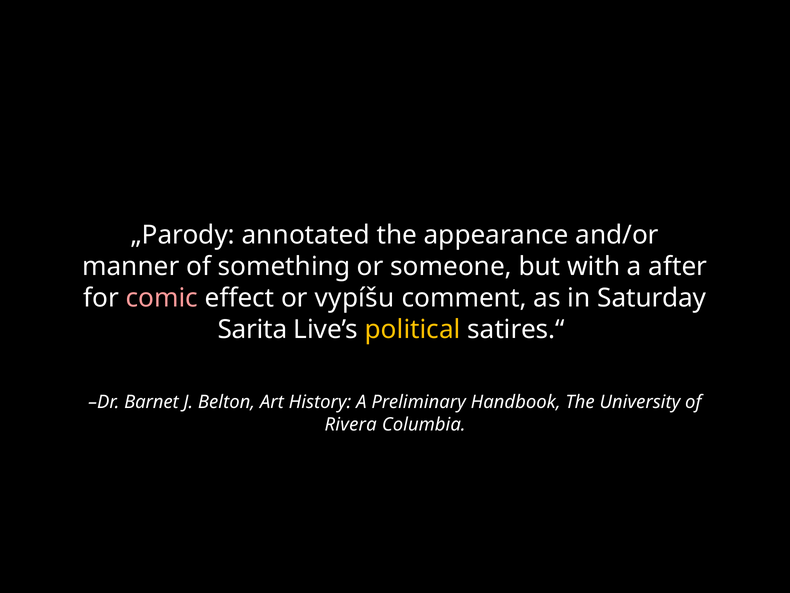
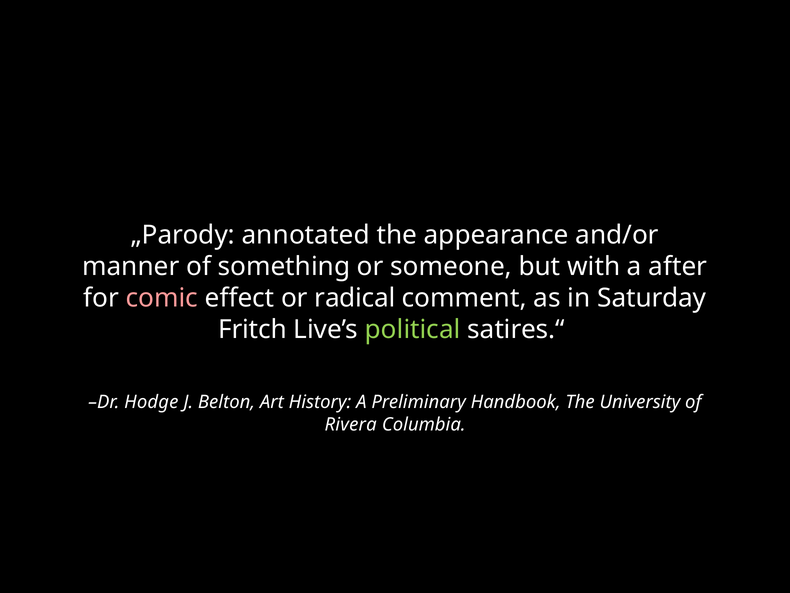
vypíšu: vypíšu -> radical
Sarita: Sarita -> Fritch
political colour: yellow -> light green
Barnet: Barnet -> Hodge
